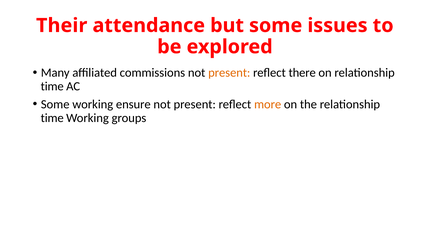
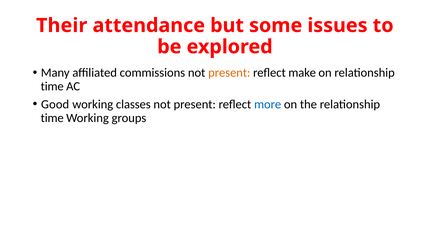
there: there -> make
Some at (55, 104): Some -> Good
ensure: ensure -> classes
more colour: orange -> blue
